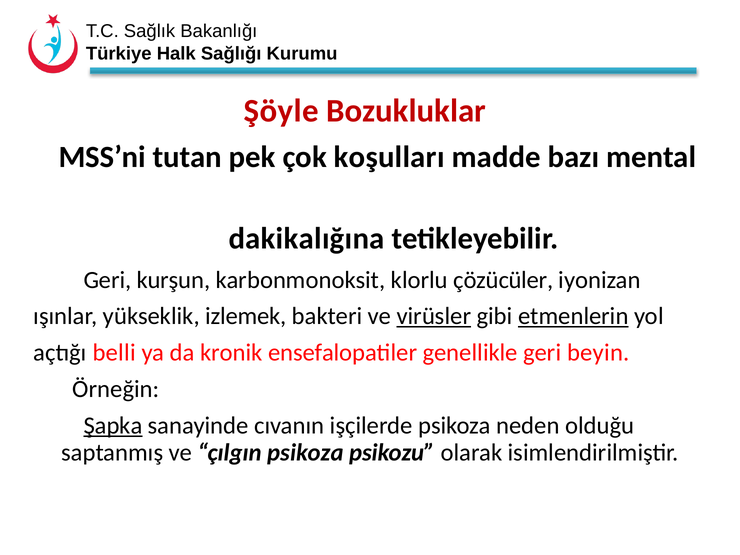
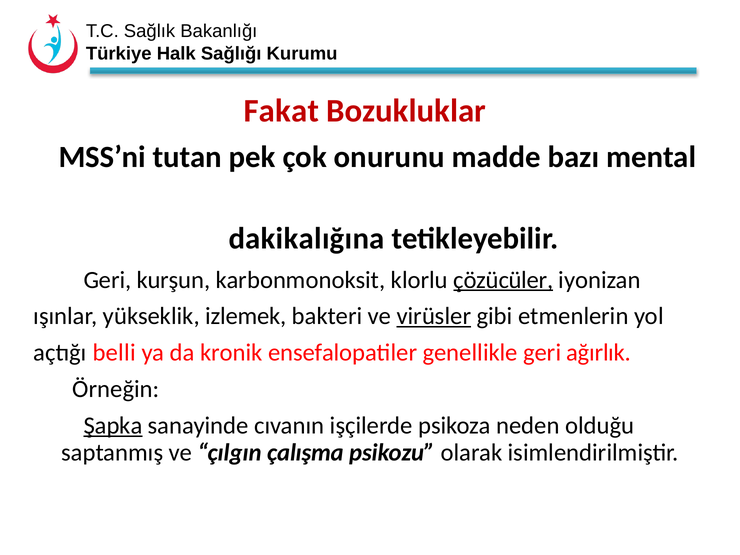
Şöyle: Şöyle -> Fakat
koşulları: koşulları -> onurunu
çözücüler underline: none -> present
etmenlerin underline: present -> none
beyin: beyin -> ağırlık
çılgın psikoza: psikoza -> çalışma
